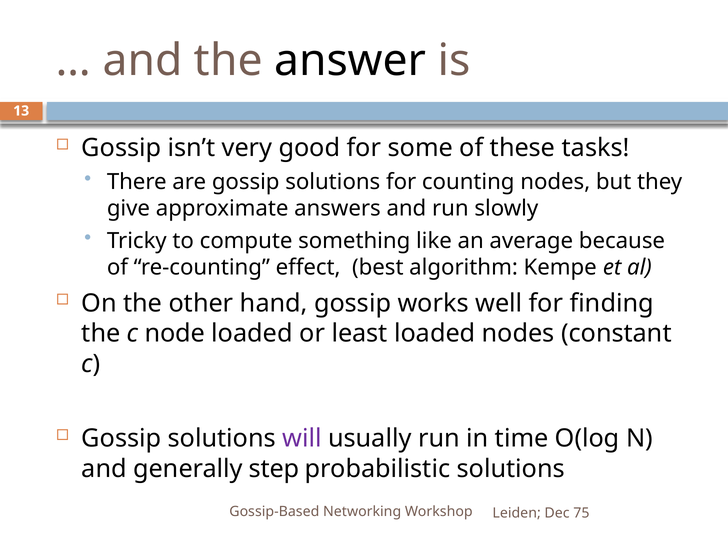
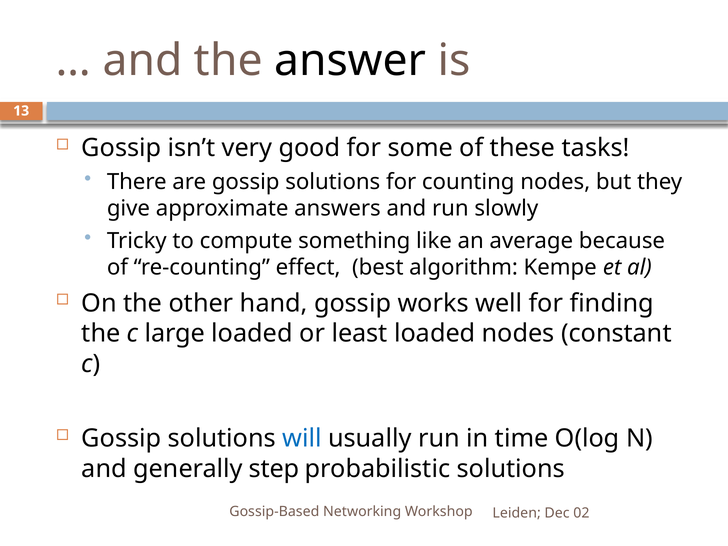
node: node -> large
will colour: purple -> blue
75: 75 -> 02
